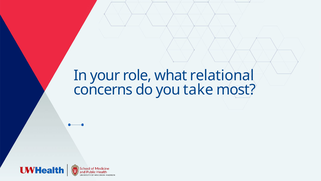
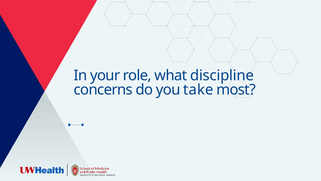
relational: relational -> discipline
